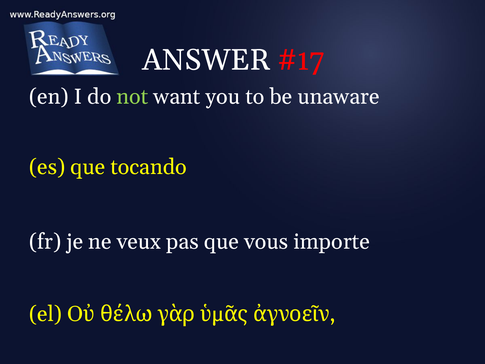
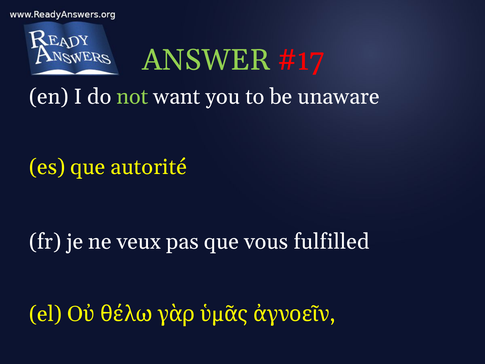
ANSWER colour: white -> light green
tocando: tocando -> autorité
importe: importe -> fulfilled
